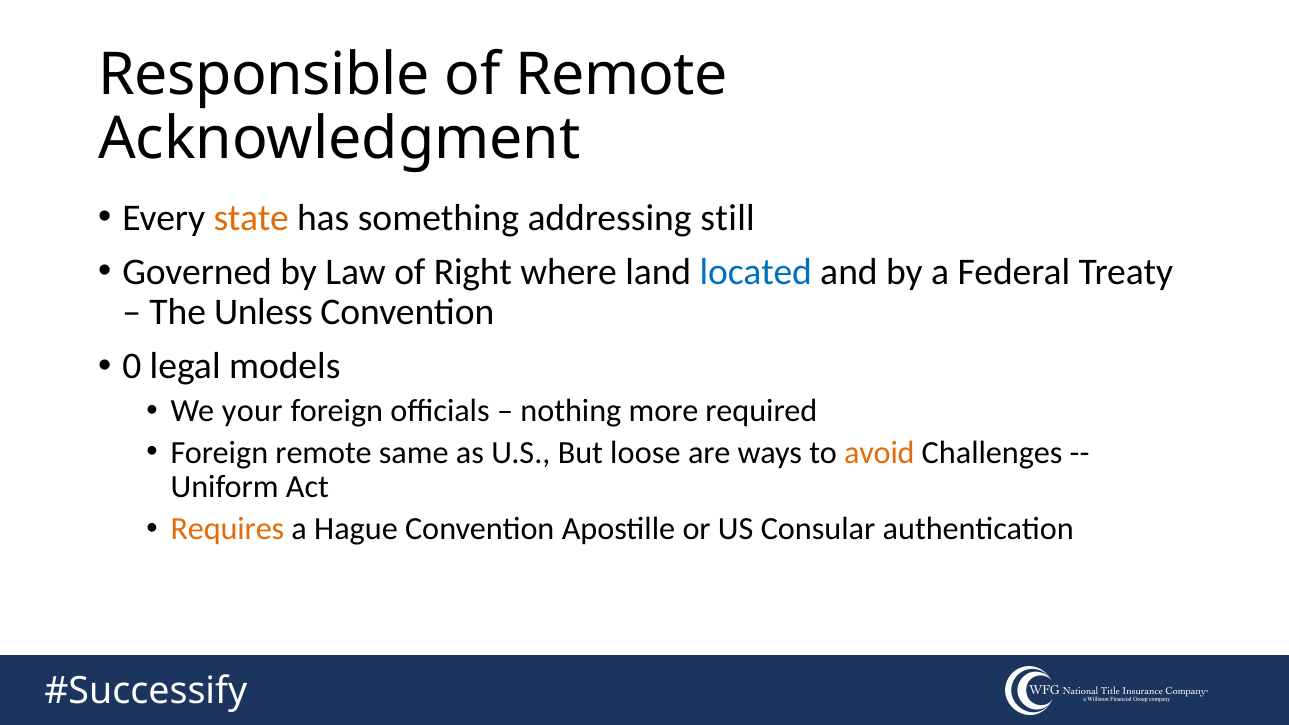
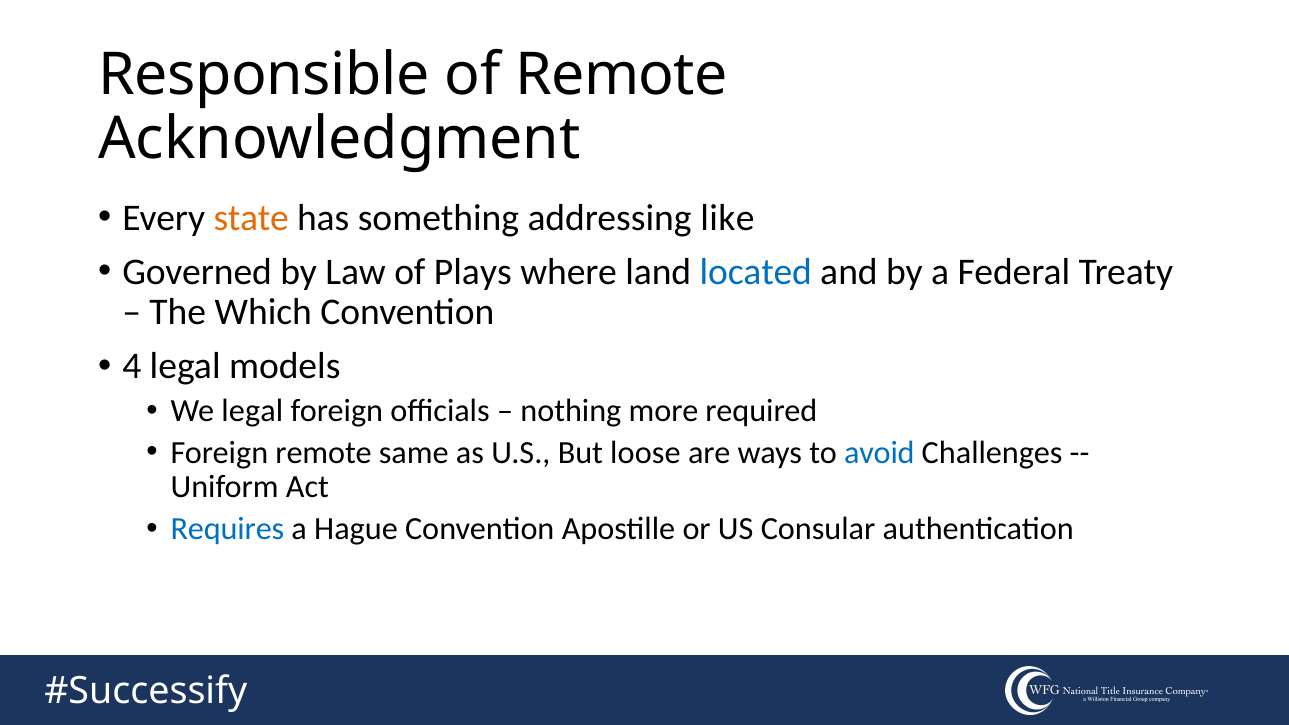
still: still -> like
Right: Right -> Plays
Unless: Unless -> Which
0: 0 -> 4
We your: your -> legal
avoid colour: orange -> blue
Requires colour: orange -> blue
